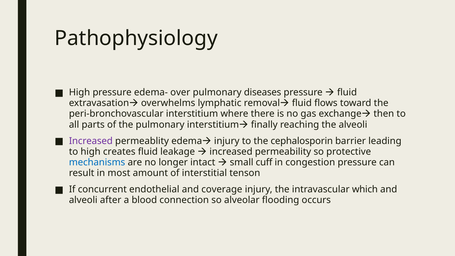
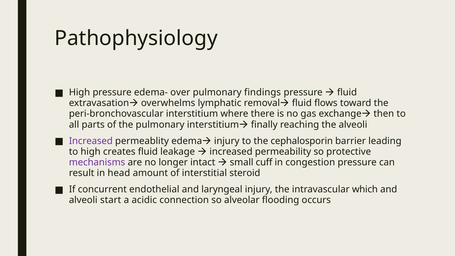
diseases: diseases -> findings
mechanisms colour: blue -> purple
most: most -> head
tenson: tenson -> steroid
coverage: coverage -> laryngeal
after: after -> start
blood: blood -> acidic
